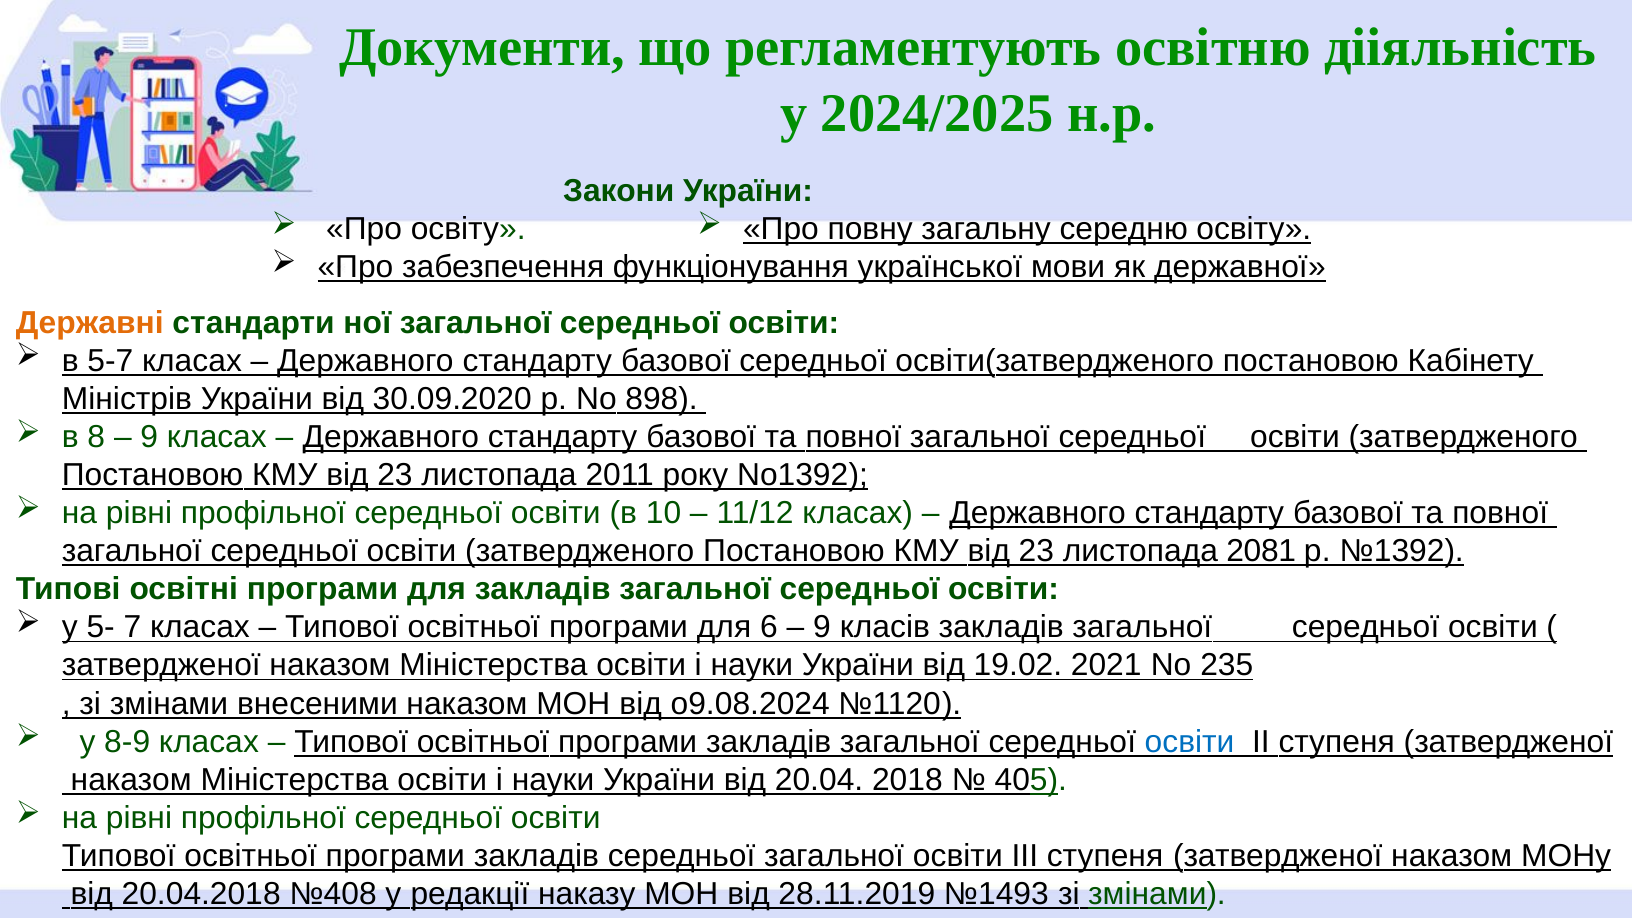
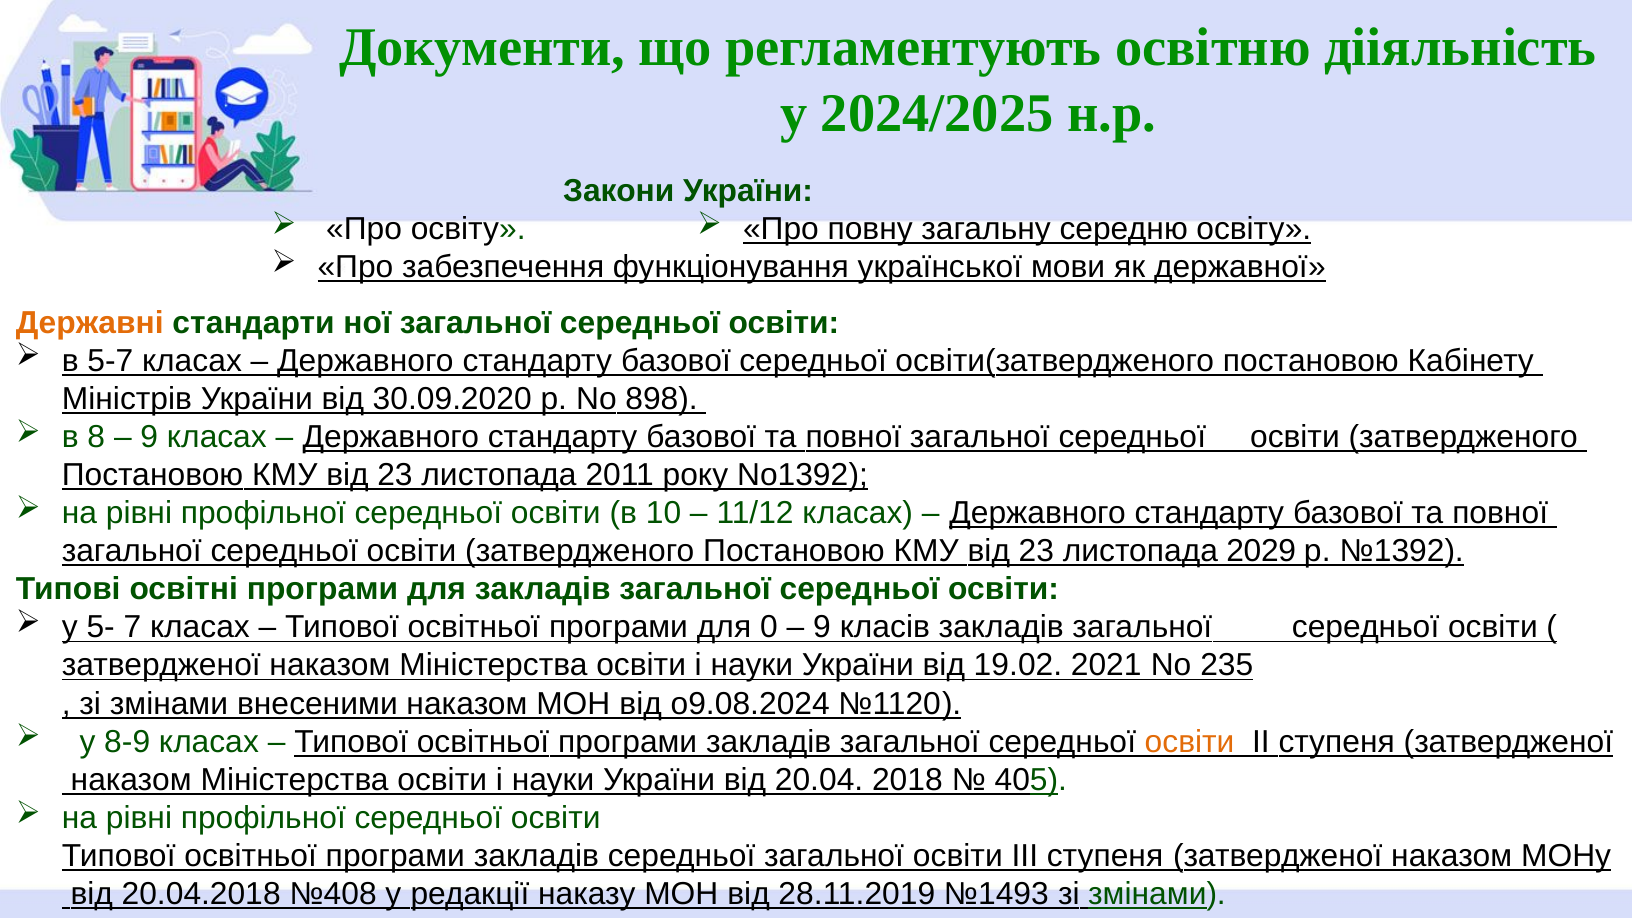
2081: 2081 -> 2029
6: 6 -> 0
освіти at (1190, 742) colour: blue -> orange
